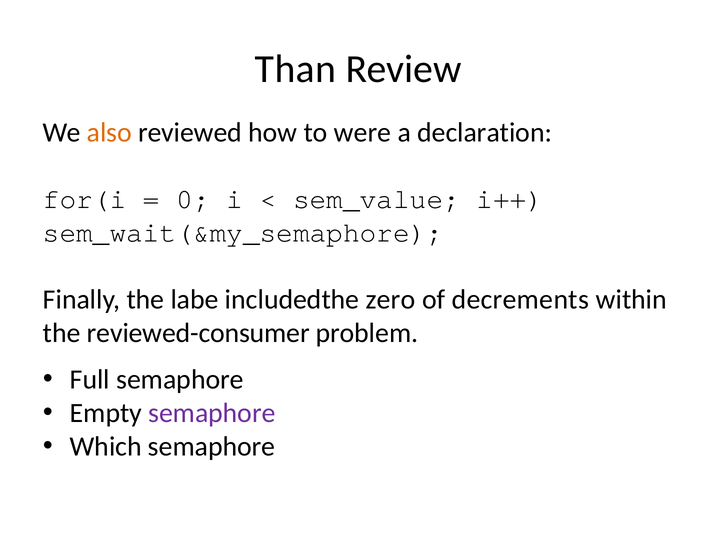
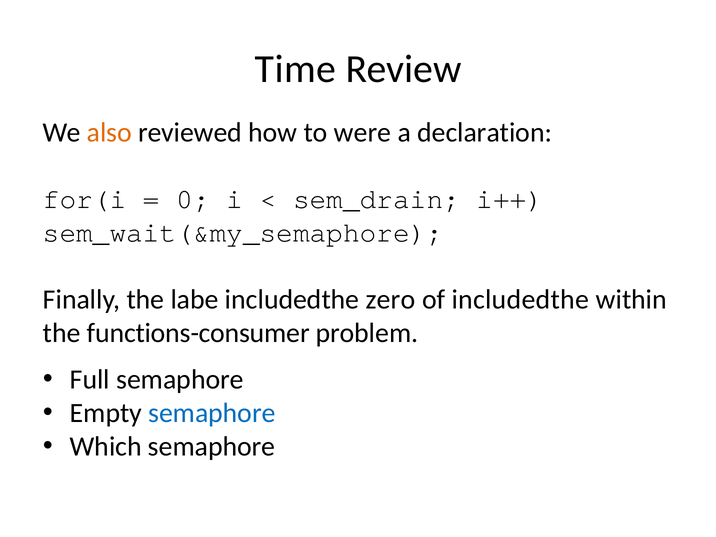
Than: Than -> Time
sem_value: sem_value -> sem_drain
of decrements: decrements -> includedthe
reviewed-consumer: reviewed-consumer -> functions-consumer
semaphore at (212, 413) colour: purple -> blue
